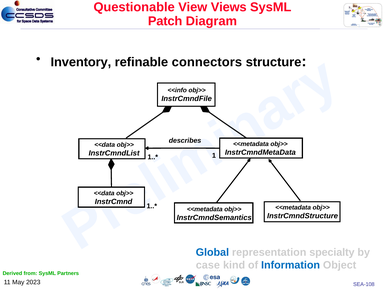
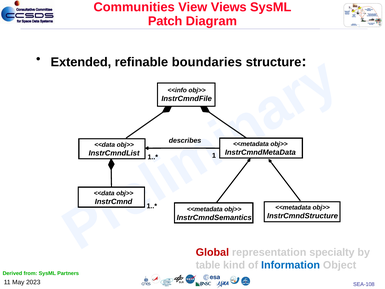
Questionable: Questionable -> Communities
Inventory: Inventory -> Extended
connectors: connectors -> boundaries
Global colour: blue -> red
case: case -> table
